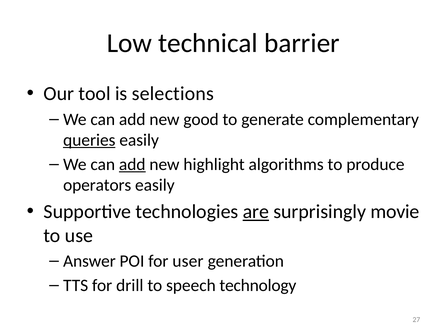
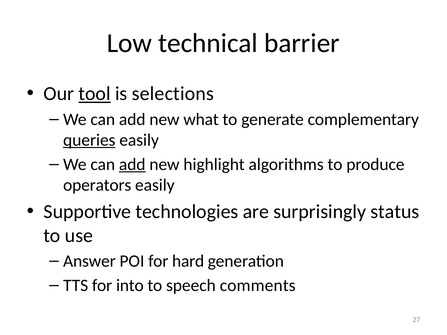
tool underline: none -> present
good: good -> what
are underline: present -> none
movie: movie -> status
user: user -> hard
drill: drill -> into
technology: technology -> comments
